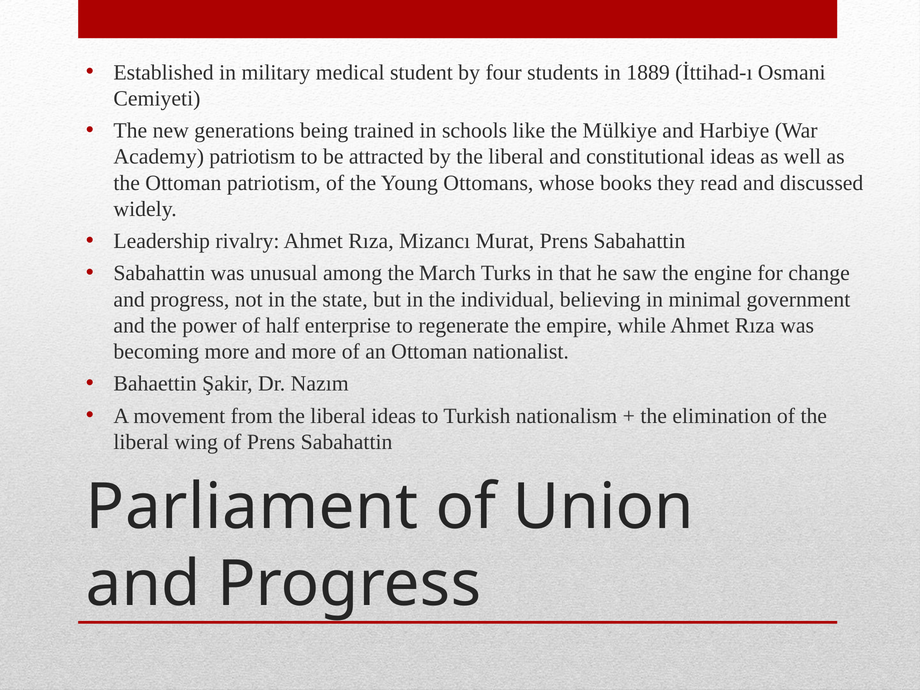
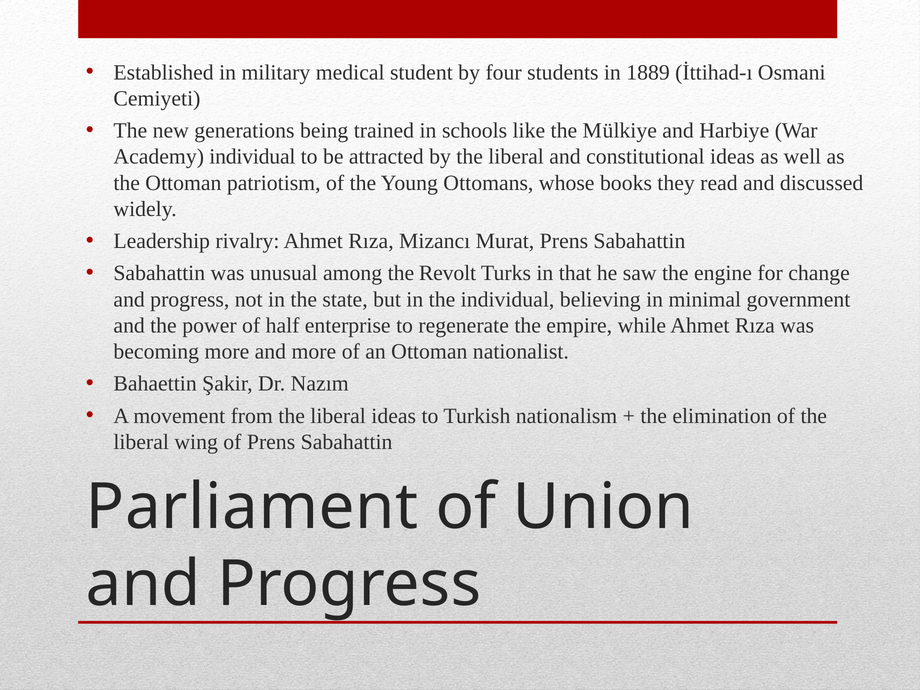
Academy patriotism: patriotism -> individual
March: March -> Revolt
